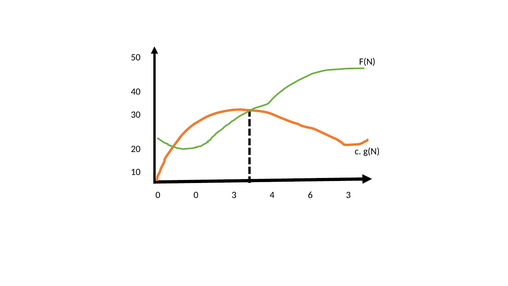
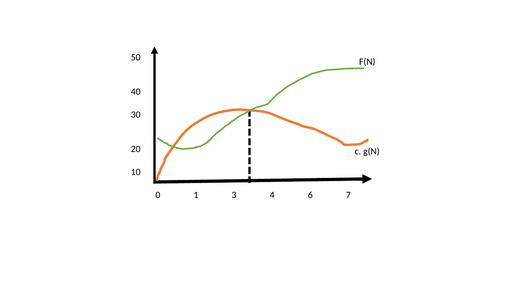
0 0: 0 -> 1
6 3: 3 -> 7
